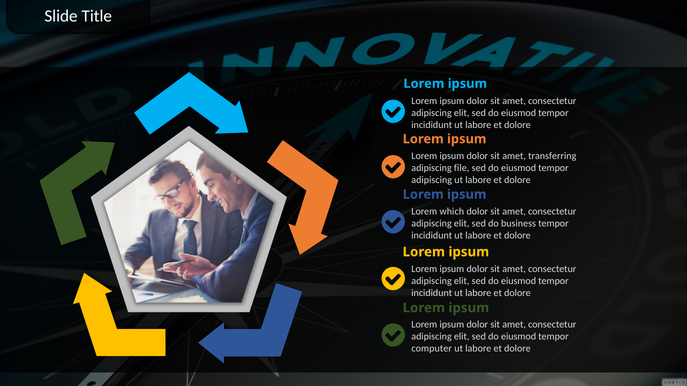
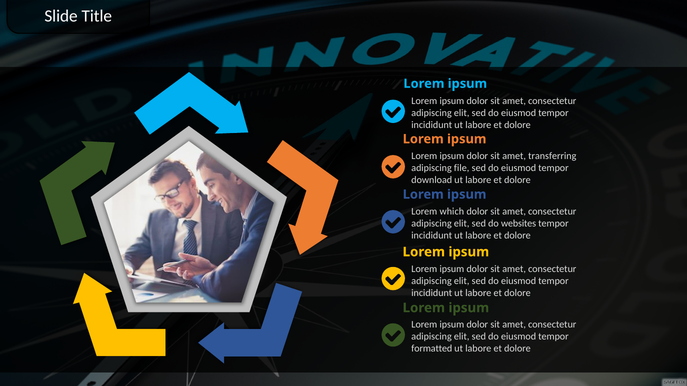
adipiscing at (432, 180): adipiscing -> download
business: business -> websites
computer: computer -> formatted
